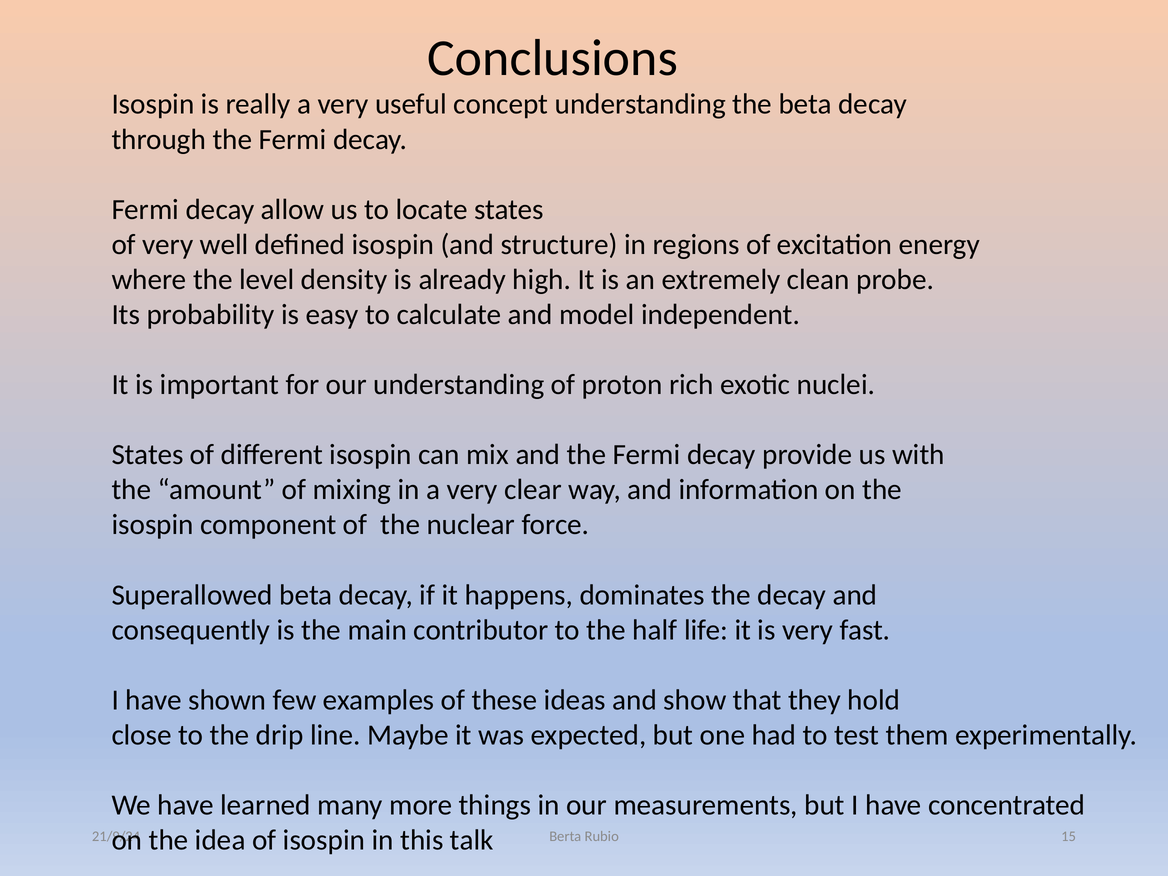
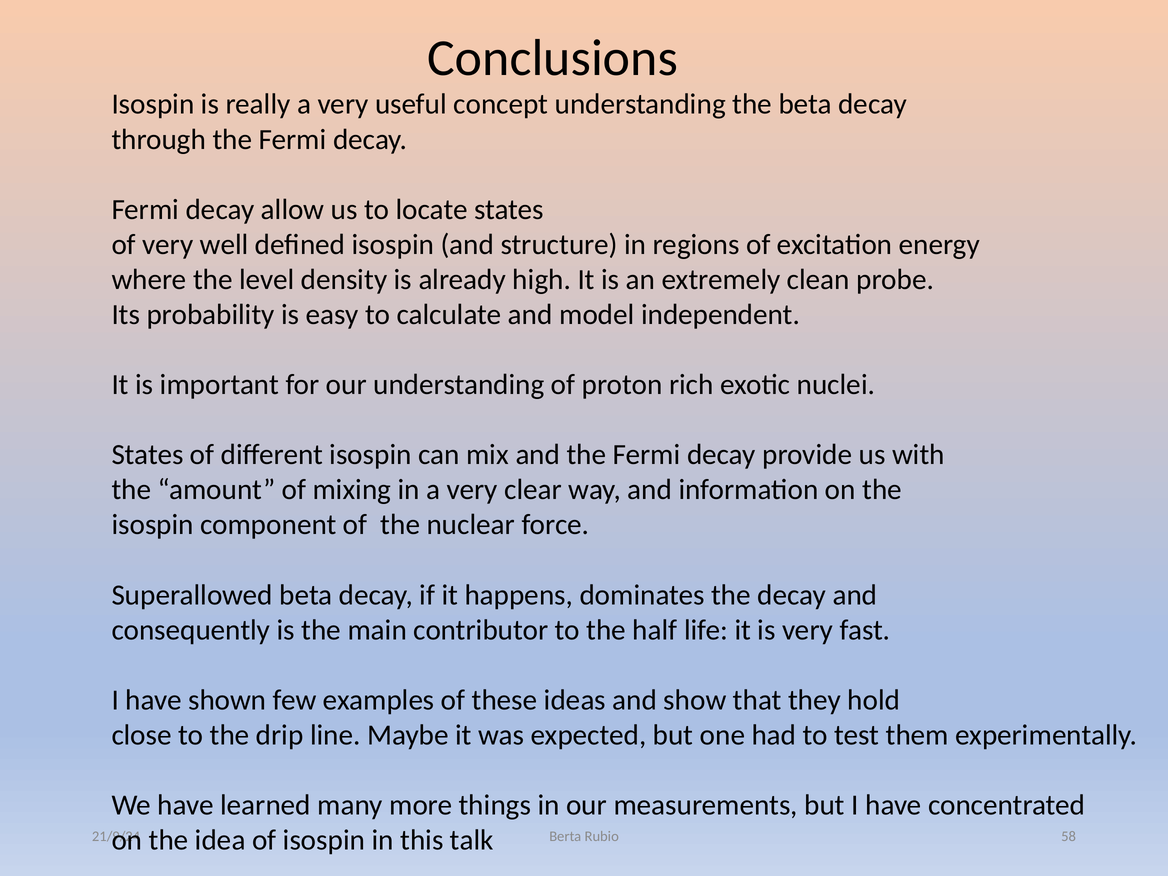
15: 15 -> 58
